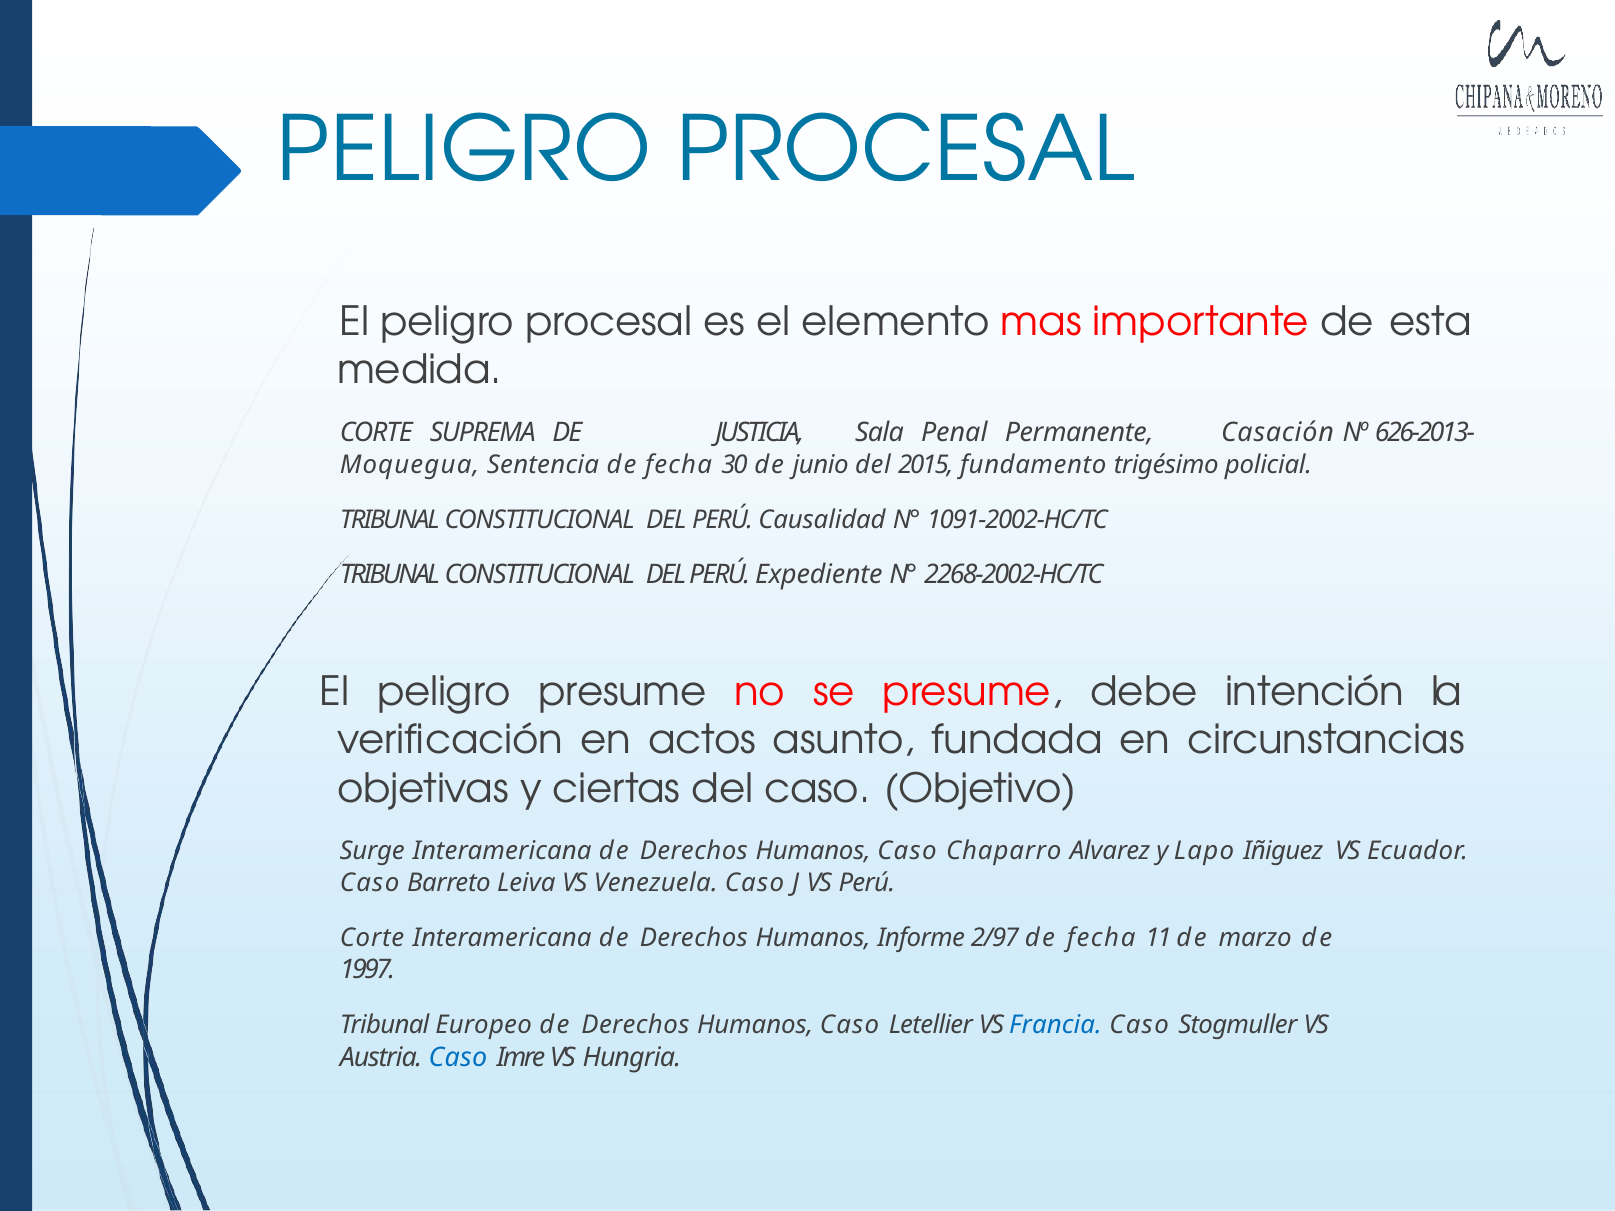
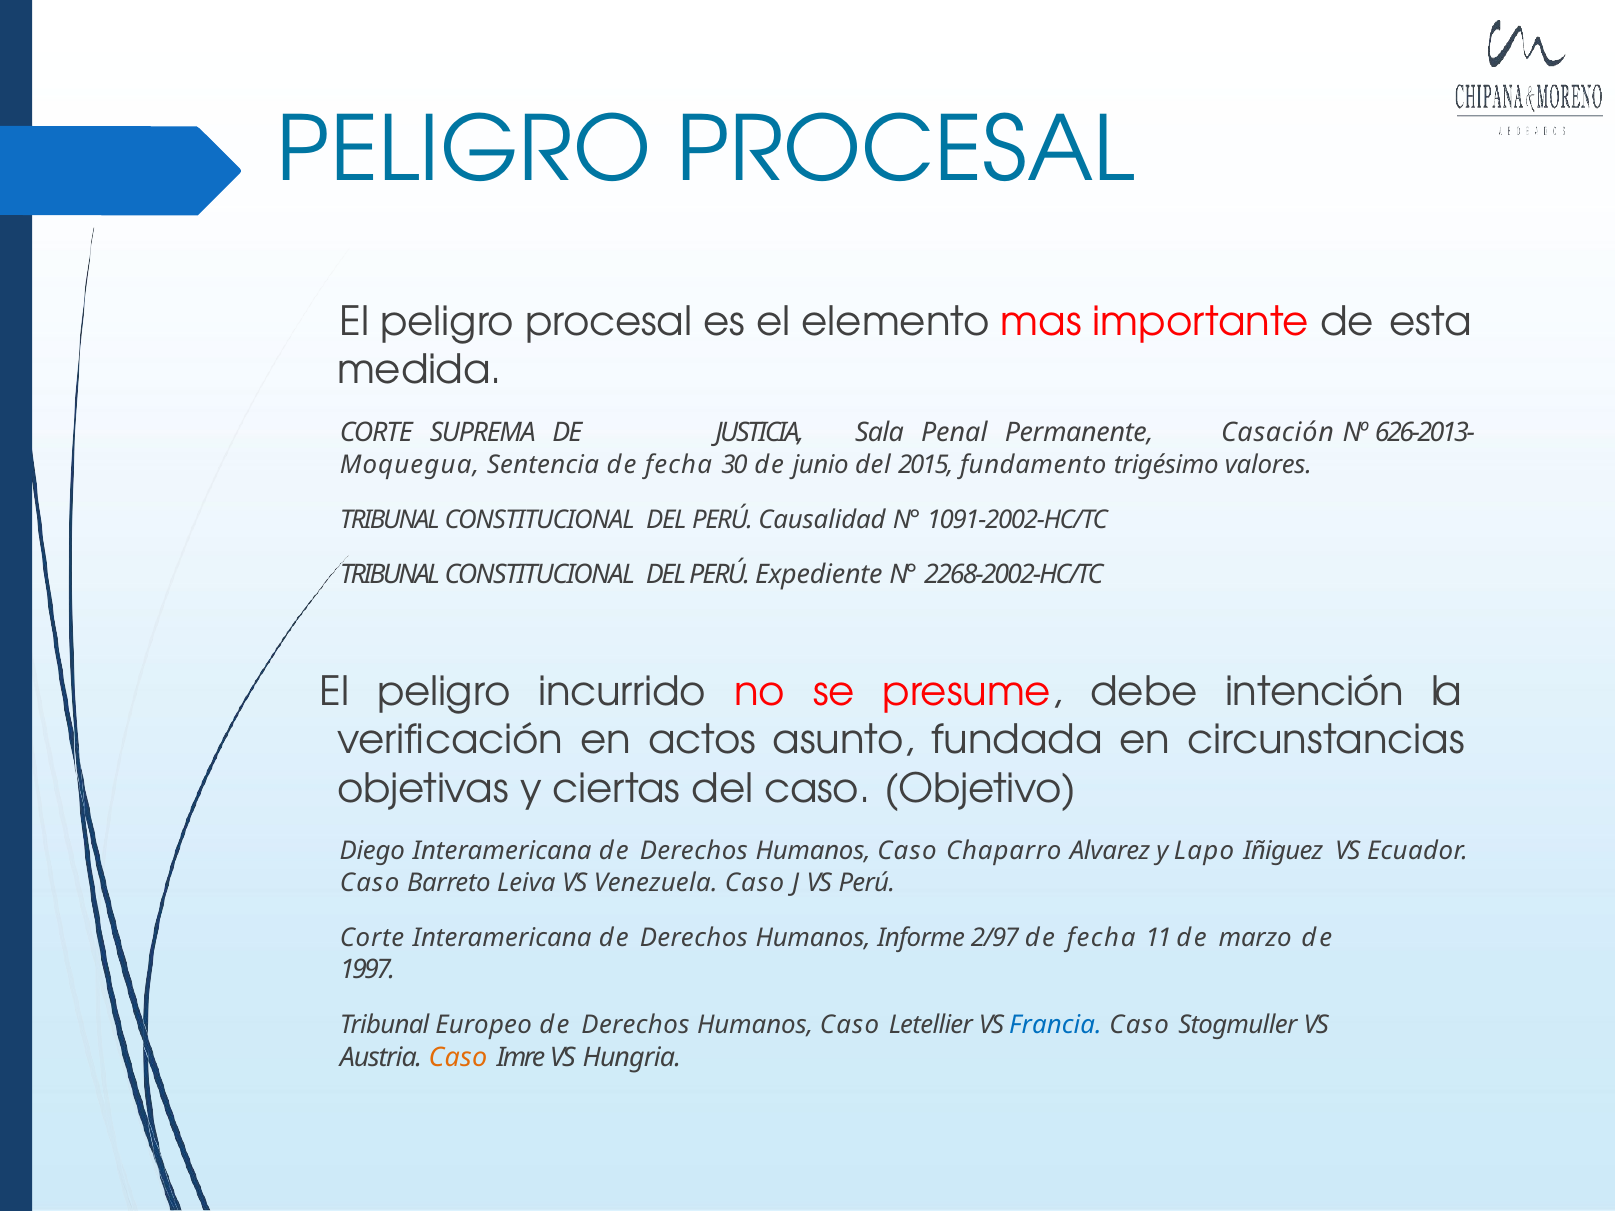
policial: policial -> valores
peligro presume: presume -> incurrido
Surge: Surge -> Diego
Caso at (458, 1057) colour: blue -> orange
